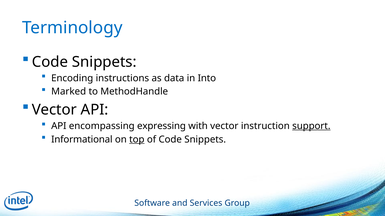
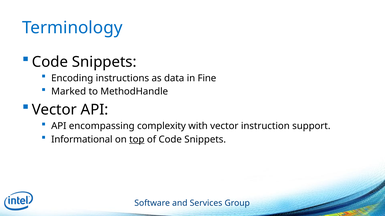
Into: Into -> Fine
expressing: expressing -> complexity
support underline: present -> none
